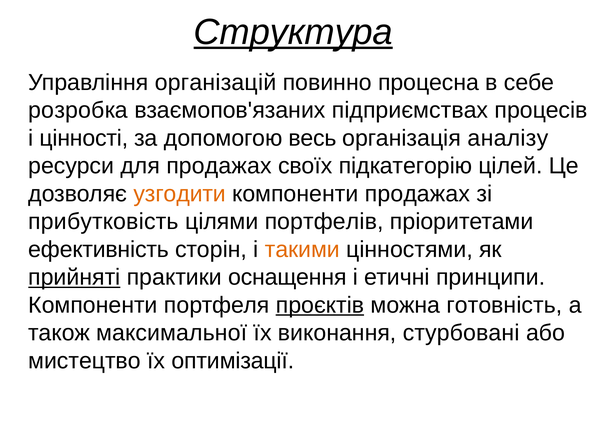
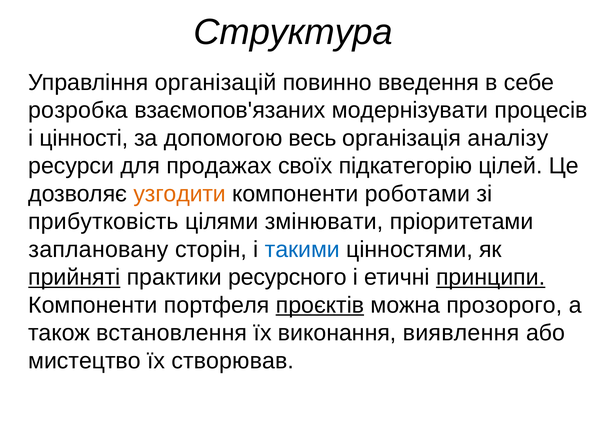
Структура underline: present -> none
процесна: процесна -> введення
підприємствах: підприємствах -> модернізувати
компоненти продажах: продажах -> роботами
портфелів: портфелів -> змінювати
ефективність: ефективність -> заплановану
такими colour: orange -> blue
оснащення: оснащення -> ресурсного
принципи underline: none -> present
готовність: готовність -> прозорого
максимальної: максимальної -> встановлення
стурбовані: стурбовані -> виявлення
оптимізації: оптимізації -> створював
